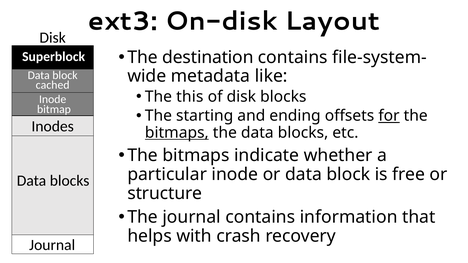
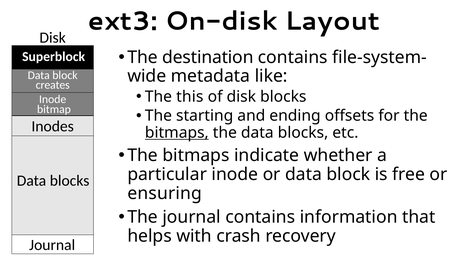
cached: cached -> creates
for underline: present -> none
structure: structure -> ensuring
